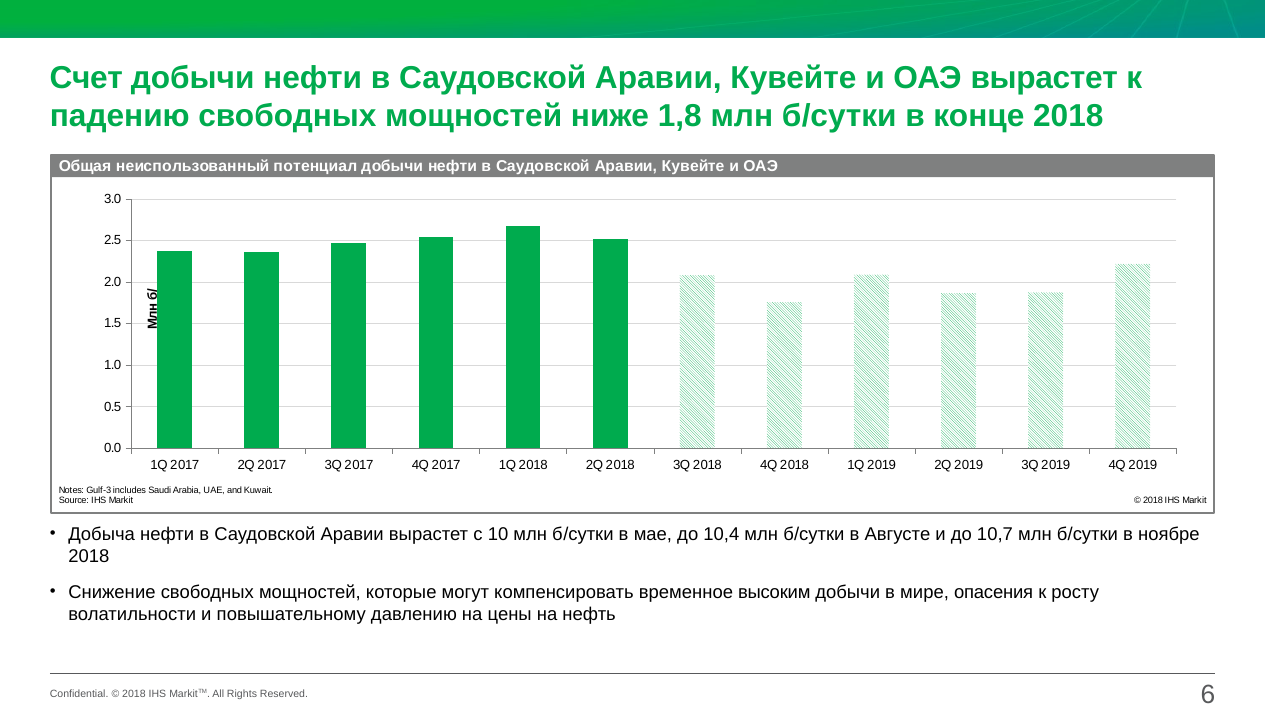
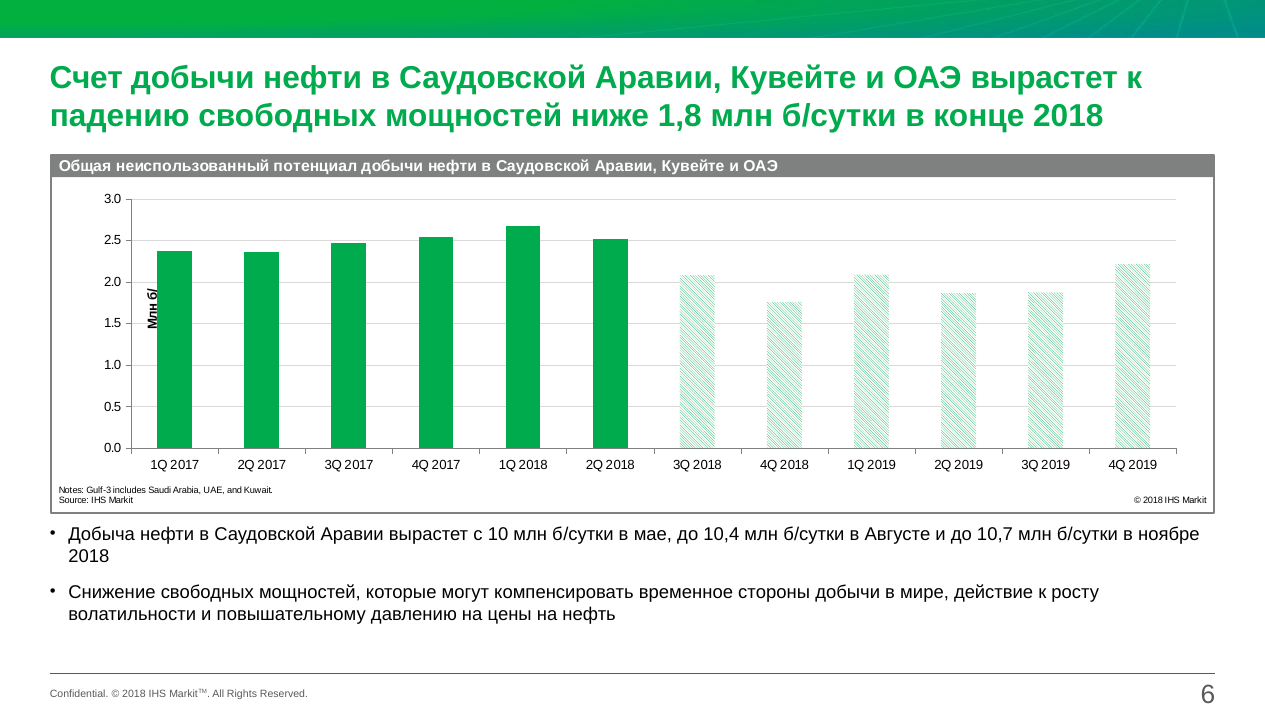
высоким: высоким -> стороны
опасения: опасения -> действие
